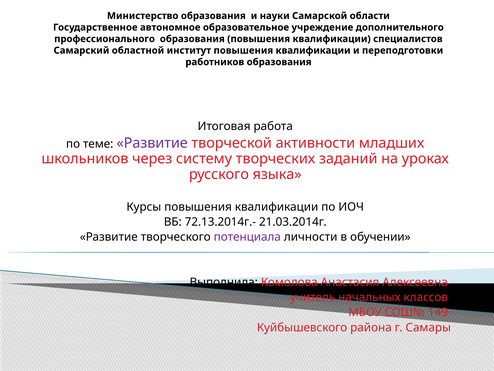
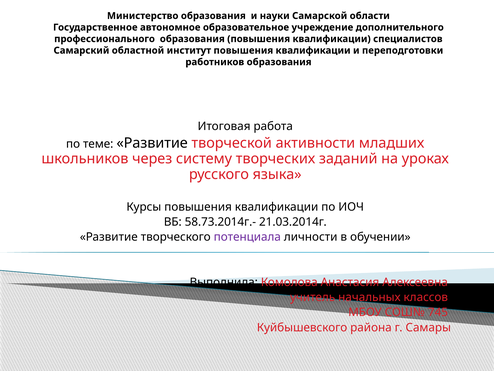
Развитие at (152, 143) colour: purple -> black
72.13.2014г.-: 72.13.2014г.- -> 58.73.2014г.-
149: 149 -> 745
